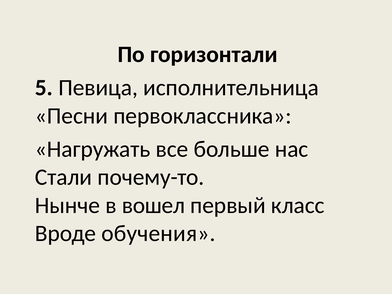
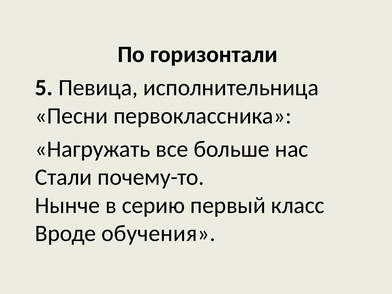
вошел: вошел -> серию
